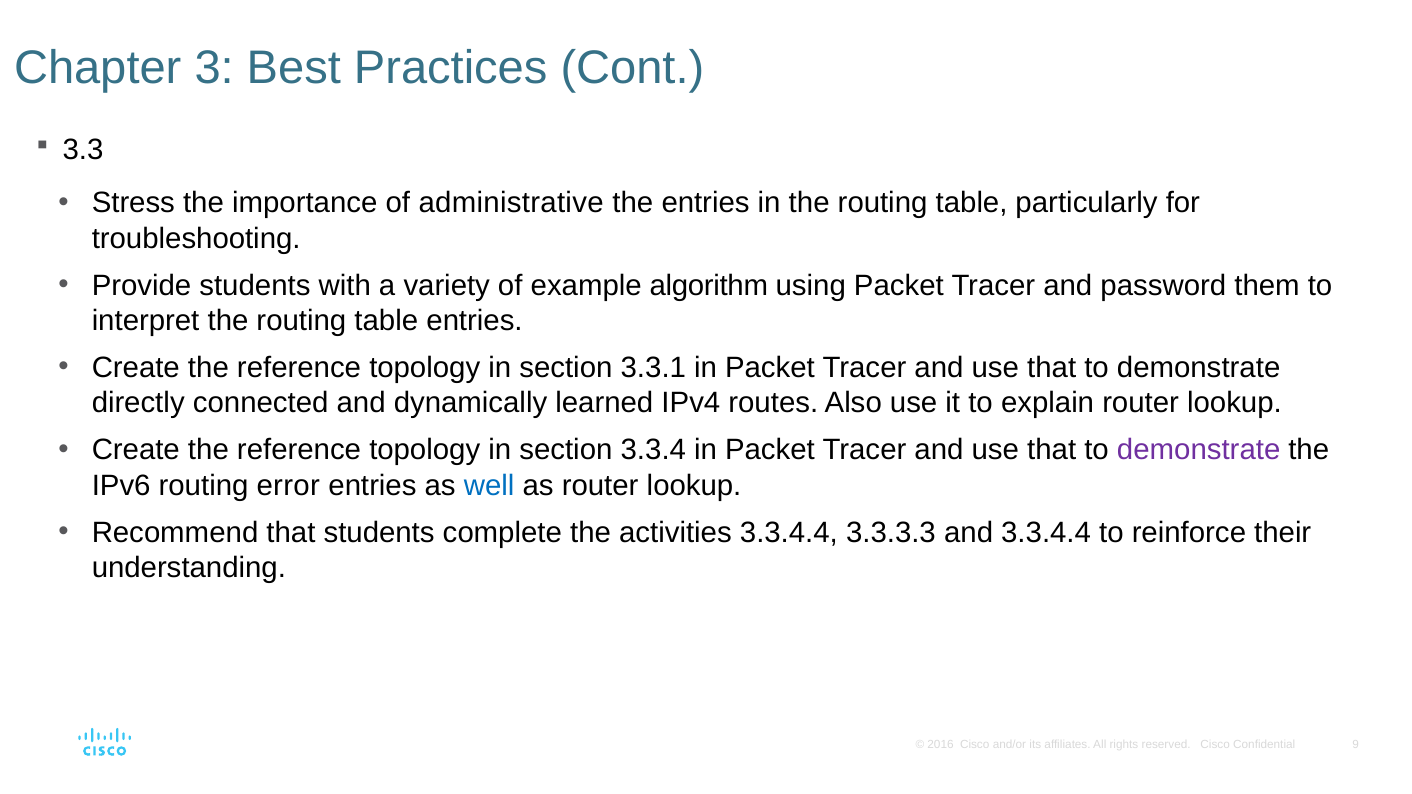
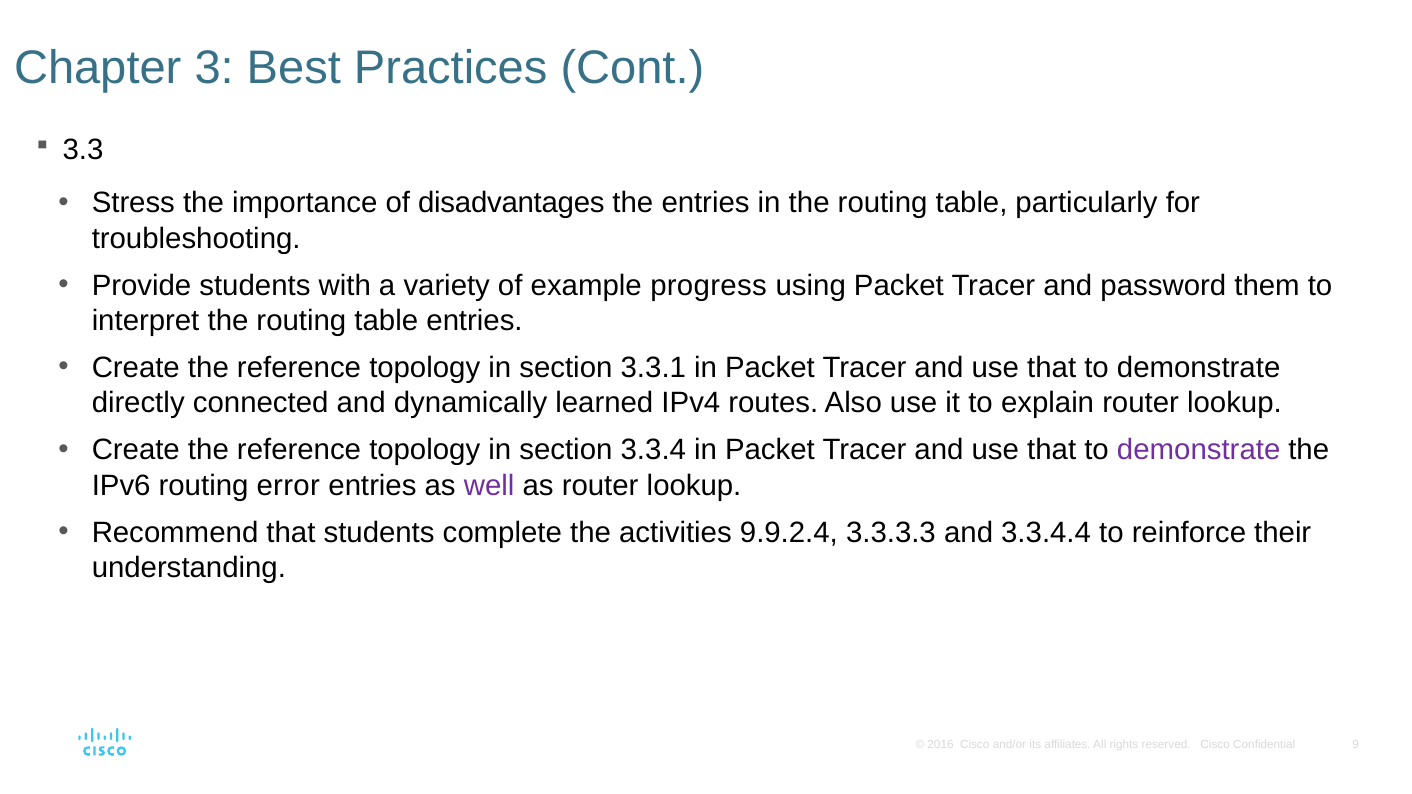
administrative: administrative -> disadvantages
algorithm: algorithm -> progress
well colour: blue -> purple
activities 3.3.4.4: 3.3.4.4 -> 9.9.2.4
